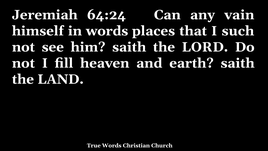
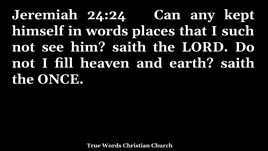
64:24: 64:24 -> 24:24
vain: vain -> kept
LAND: LAND -> ONCE
